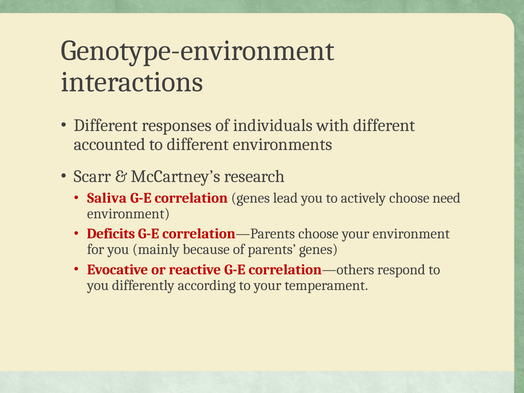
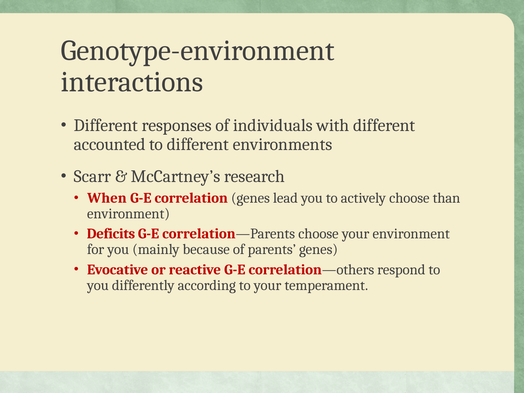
Saliva: Saliva -> When
need: need -> than
